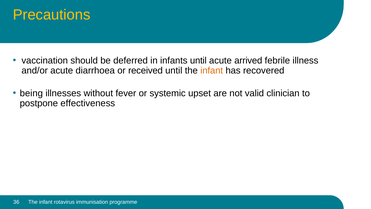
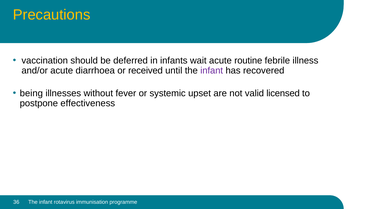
infants until: until -> wait
arrived: arrived -> routine
infant at (212, 70) colour: orange -> purple
clinician: clinician -> licensed
